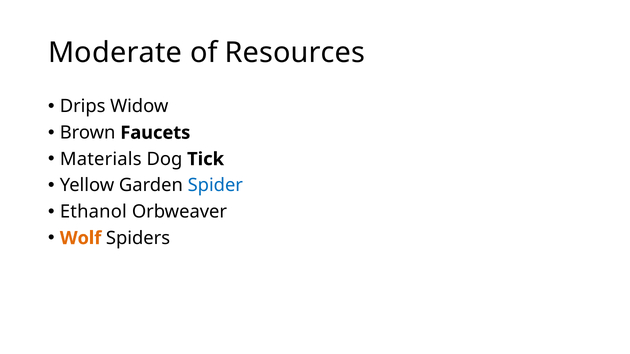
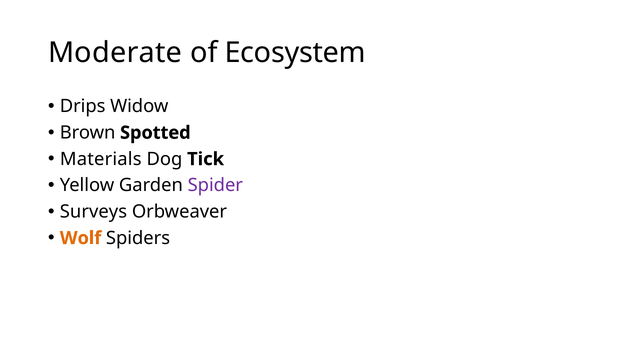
Resources: Resources -> Ecosystem
Faucets: Faucets -> Spotted
Spider colour: blue -> purple
Ethanol: Ethanol -> Surveys
